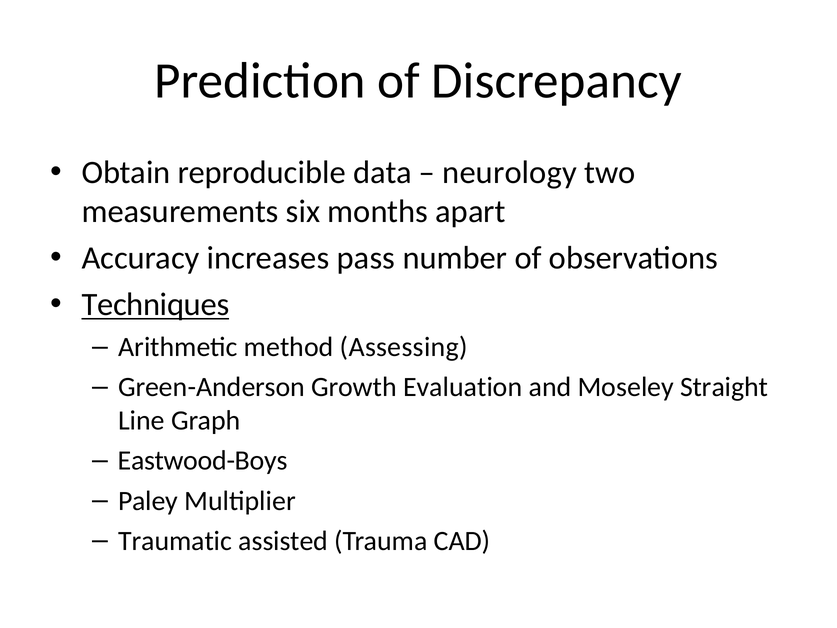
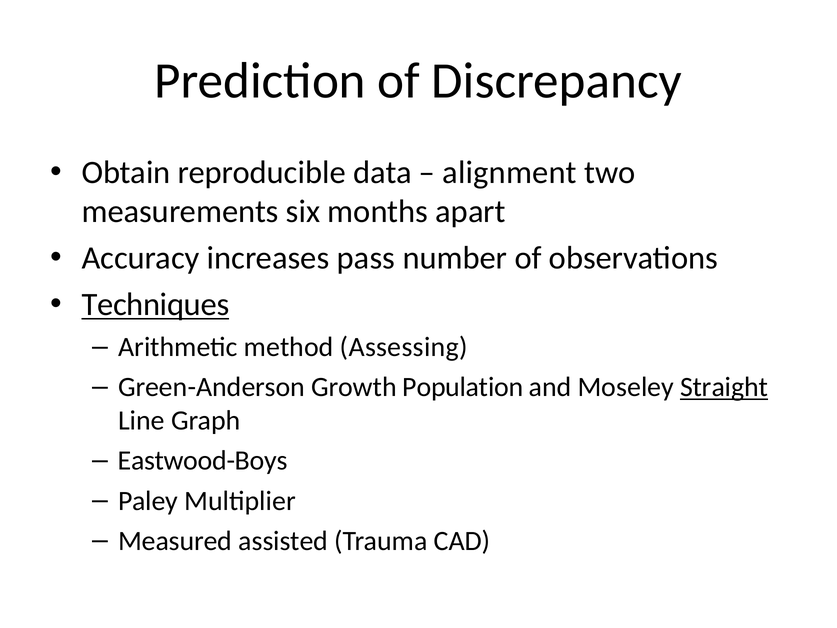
neurology: neurology -> alignment
Evaluation: Evaluation -> Population
Straight underline: none -> present
Traumatic: Traumatic -> Measured
